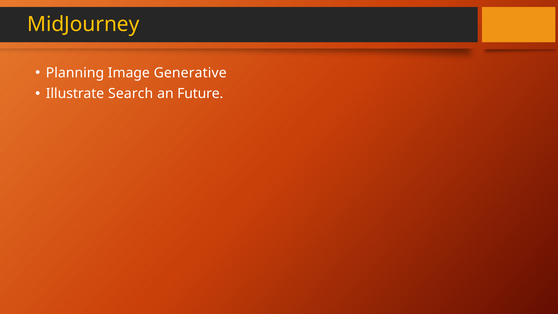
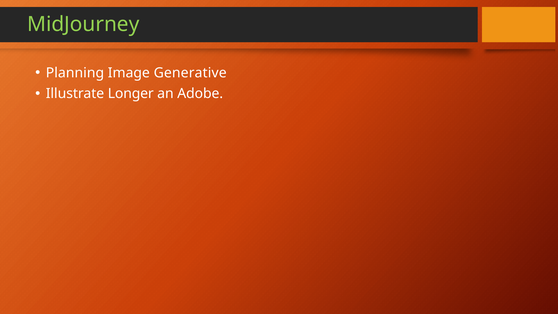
MidJourney colour: yellow -> light green
Search: Search -> Longer
Future: Future -> Adobe
